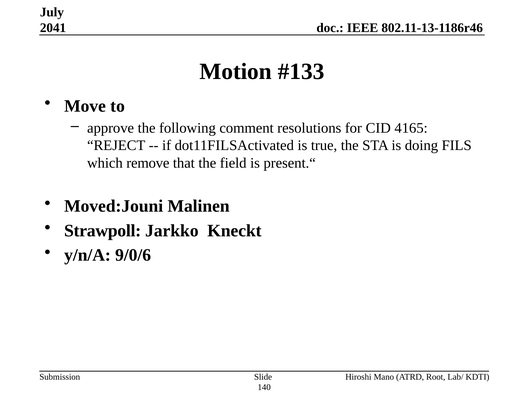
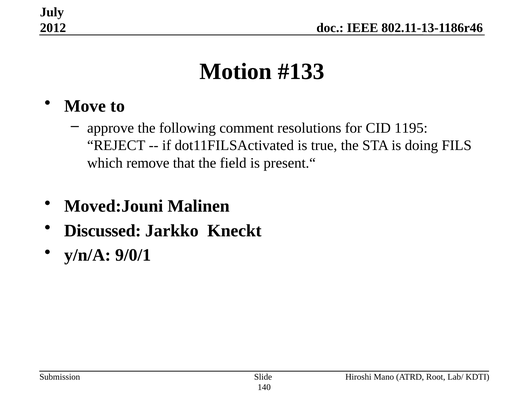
2041: 2041 -> 2012
4165: 4165 -> 1195
Strawpoll: Strawpoll -> Discussed
9/0/6: 9/0/6 -> 9/0/1
